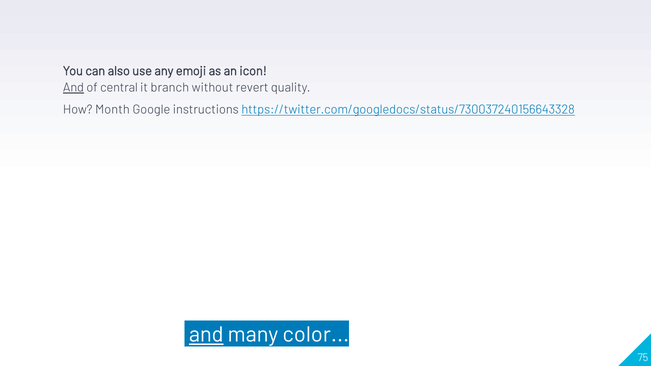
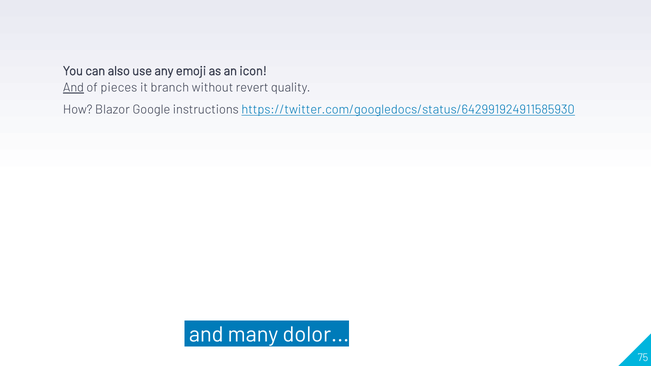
central: central -> pieces
Month: Month -> Blazor
https://twitter.com/googledocs/status/730037240156643328: https://twitter.com/googledocs/status/730037240156643328 -> https://twitter.com/googledocs/status/642991924911585930
and at (206, 335) underline: present -> none
color: color -> dolor
